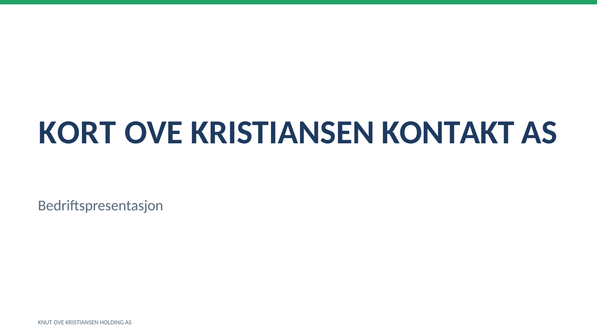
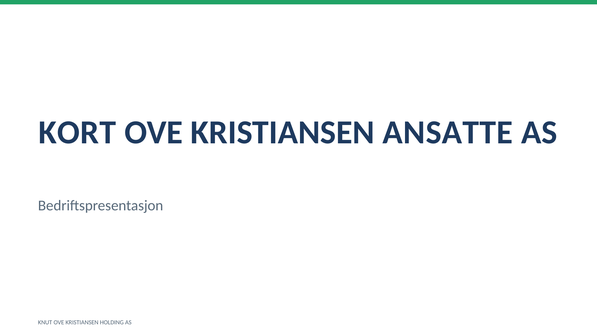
KONTAKT: KONTAKT -> ANSATTE
